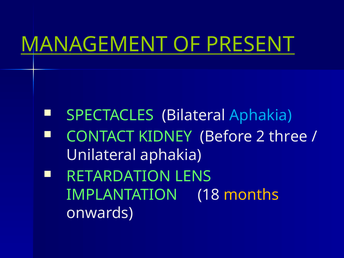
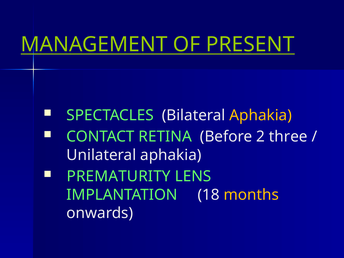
Aphakia at (261, 115) colour: light blue -> yellow
KIDNEY: KIDNEY -> RETINA
RETARDATION: RETARDATION -> PREMATURITY
